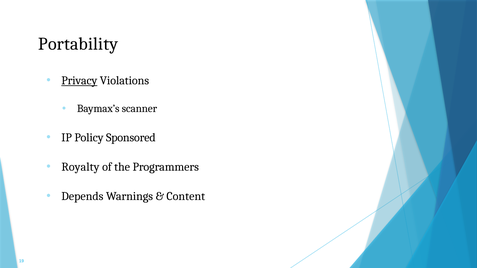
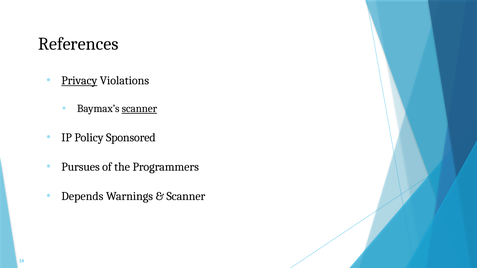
Portability: Portability -> References
scanner at (139, 109) underline: none -> present
Royalty: Royalty -> Pursues
Content at (186, 197): Content -> Scanner
